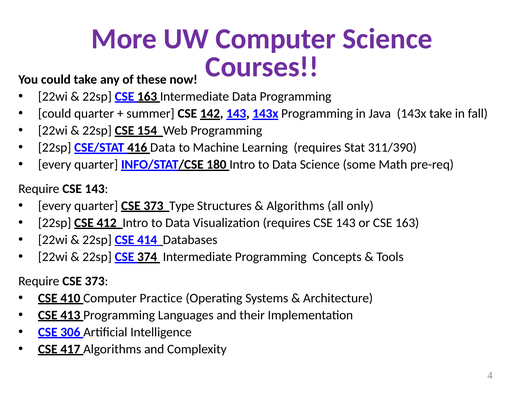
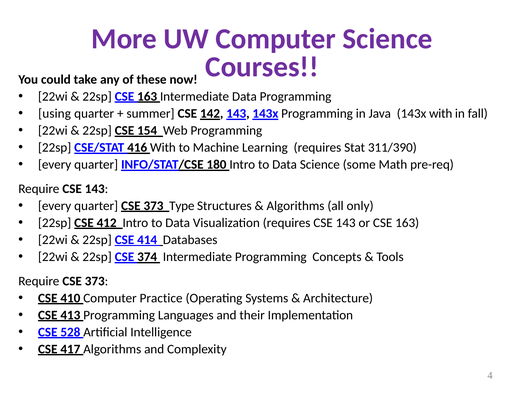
could at (55, 113): could -> using
143x take: take -> with
416 Data: Data -> With
306: 306 -> 528
